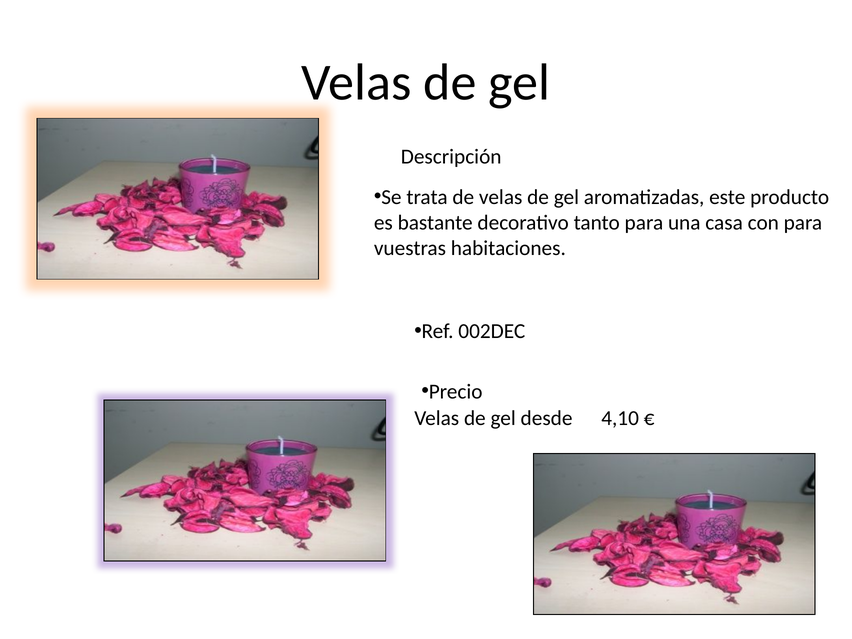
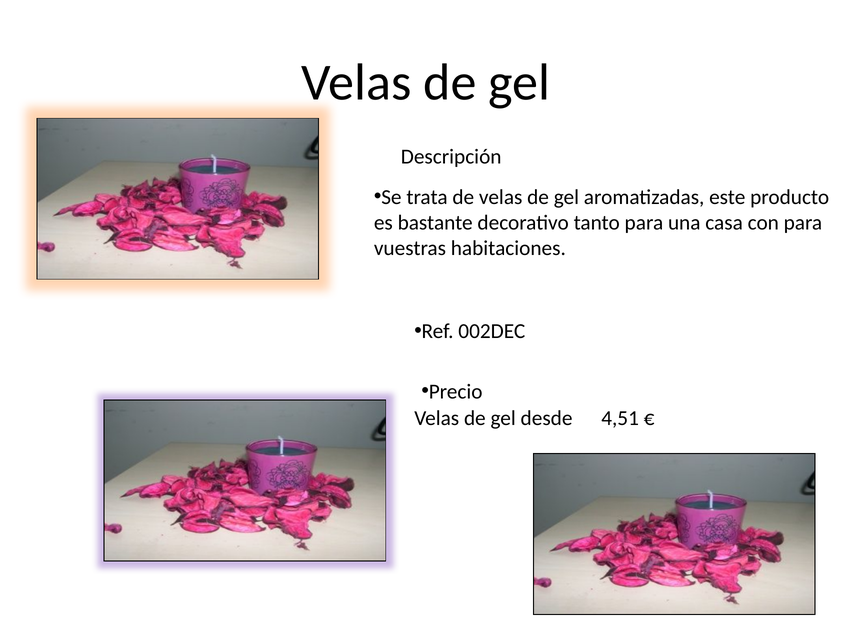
4,10: 4,10 -> 4,51
